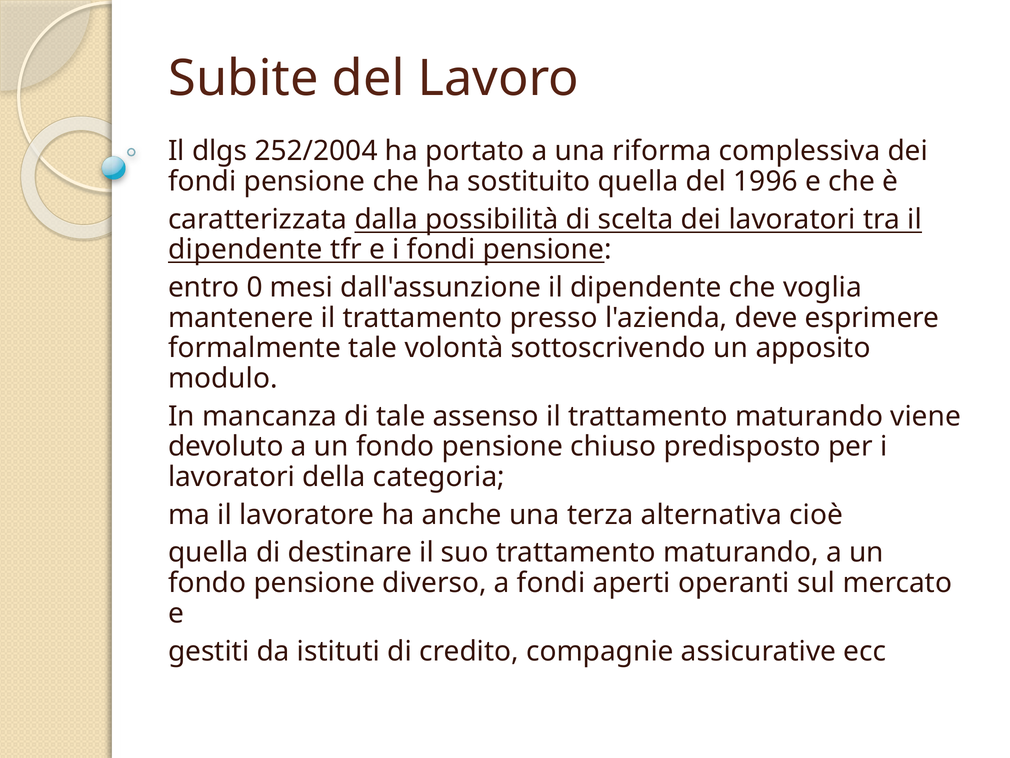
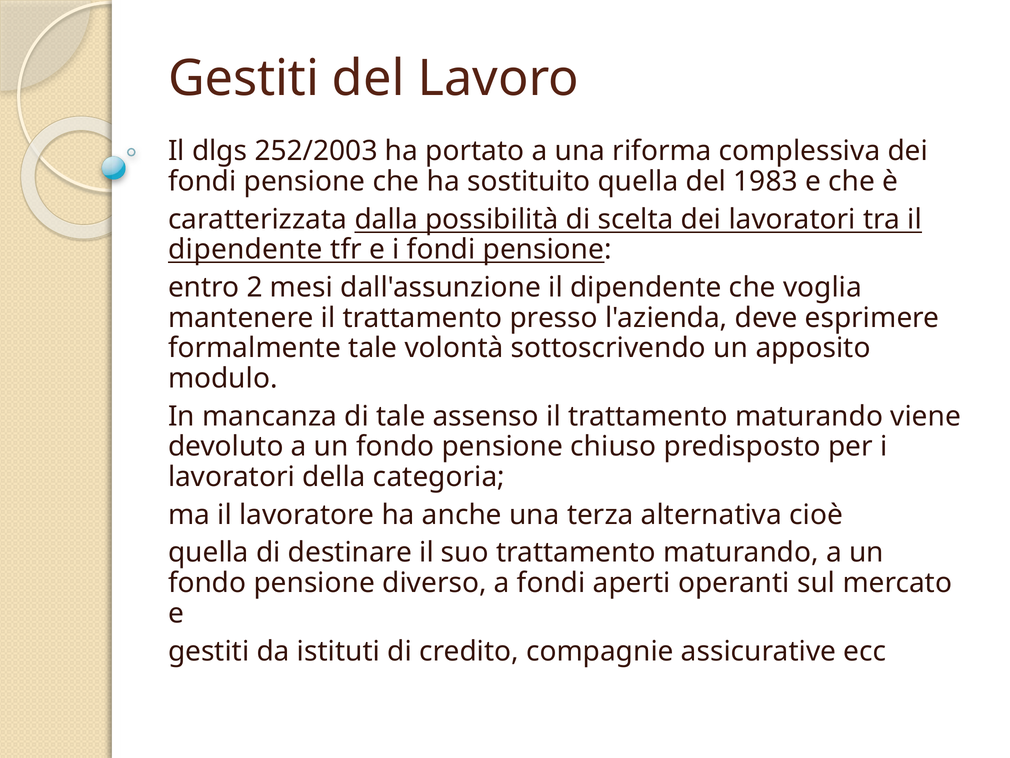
Subite at (243, 79): Subite -> Gestiti
252/2004: 252/2004 -> 252/2003
1996: 1996 -> 1983
0: 0 -> 2
